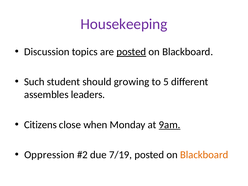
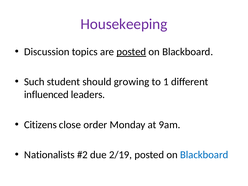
5: 5 -> 1
assembles: assembles -> influenced
when: when -> order
9am underline: present -> none
Oppression: Oppression -> Nationalists
7/19: 7/19 -> 2/19
Blackboard at (204, 155) colour: orange -> blue
